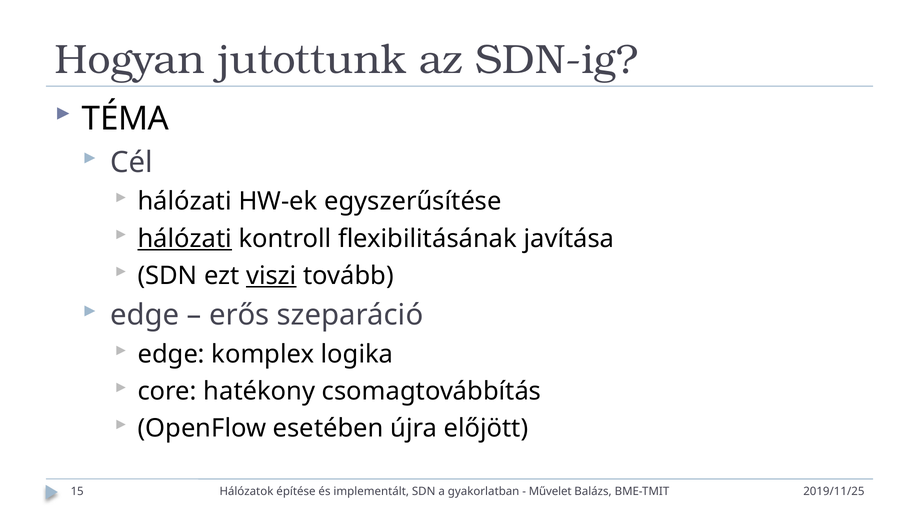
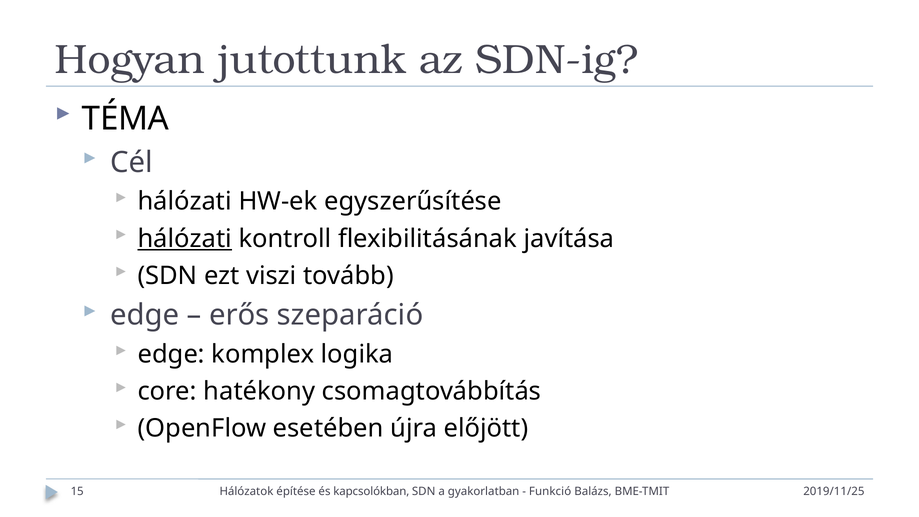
viszi underline: present -> none
implementált: implementált -> kapcsolókban
Művelet: Művelet -> Funkció
